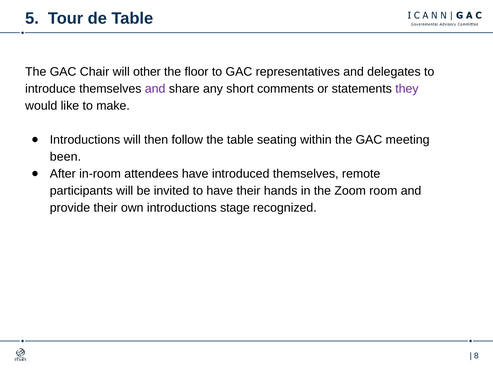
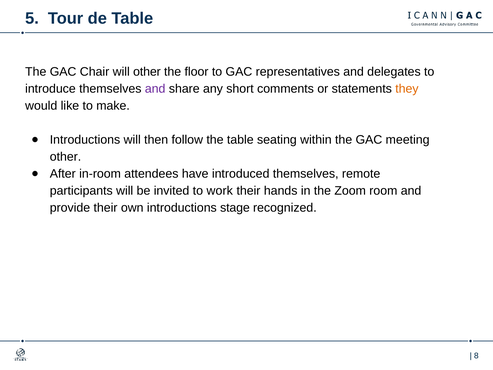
they colour: purple -> orange
been at (65, 157): been -> other
to have: have -> work
